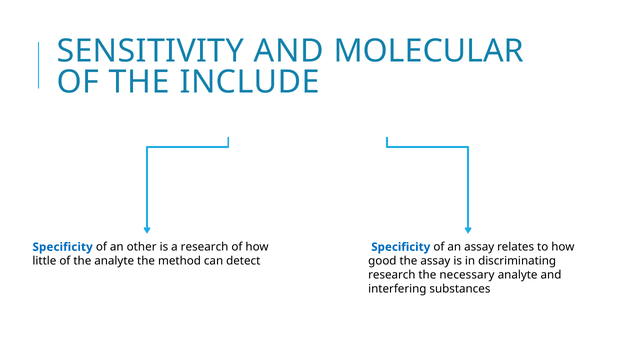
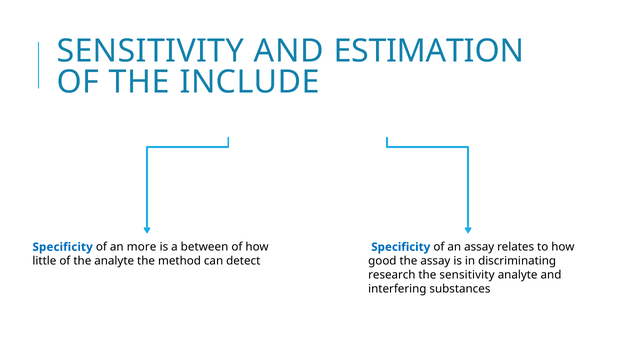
MOLECULAR: MOLECULAR -> ESTIMATION
other: other -> more
a research: research -> between
the necessary: necessary -> sensitivity
